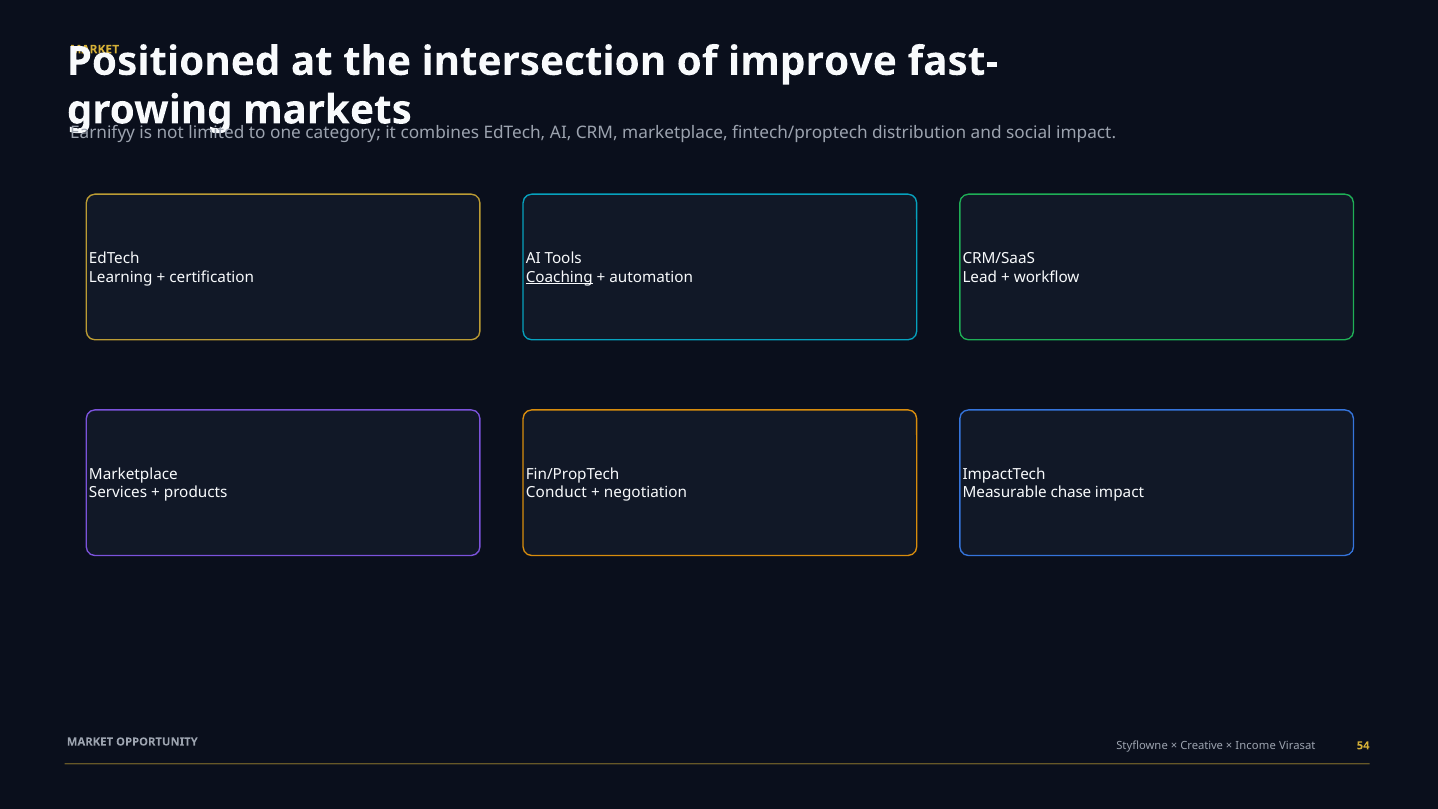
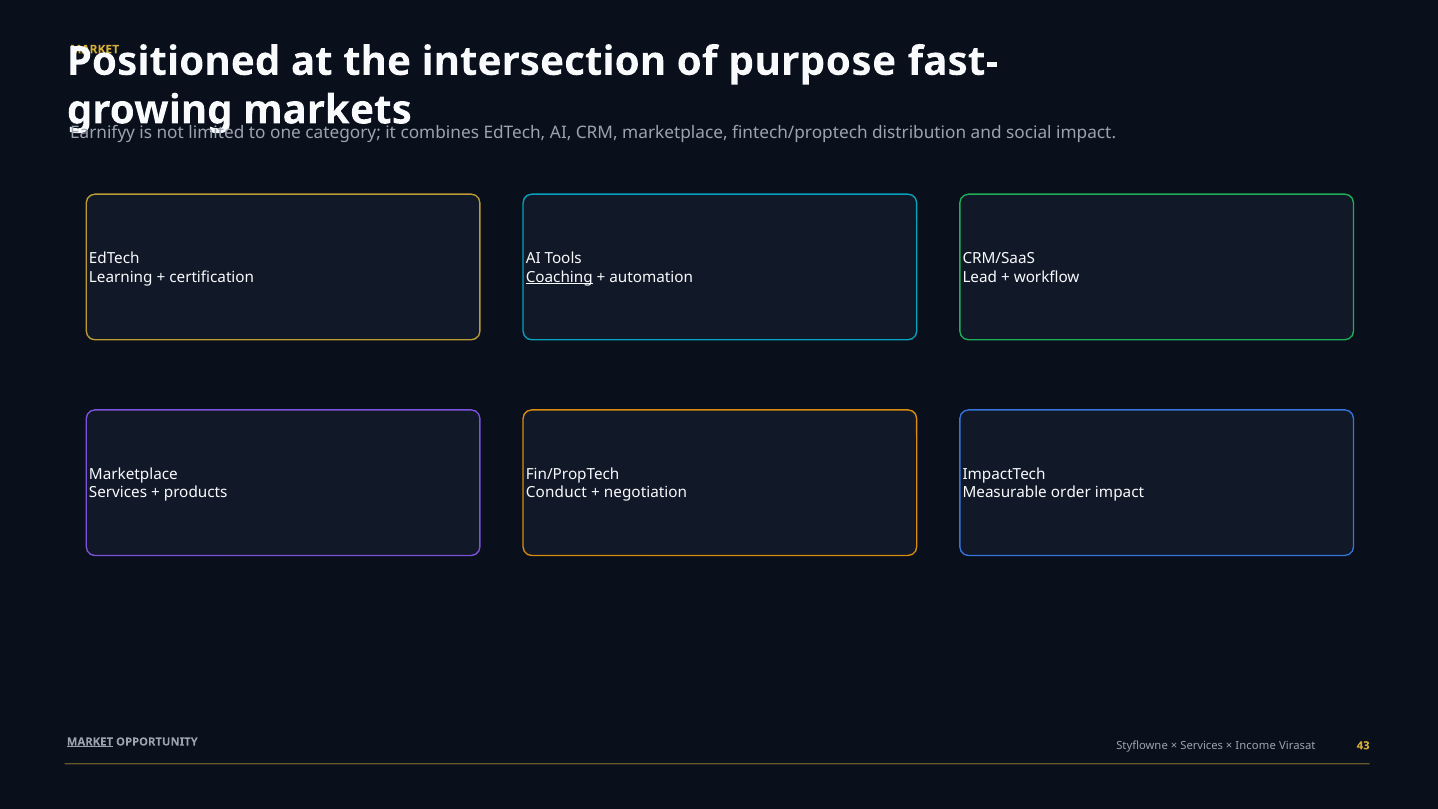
improve: improve -> purpose
chase: chase -> order
MARKET at (90, 742) underline: none -> present
Creative at (1202, 745): Creative -> Services
54: 54 -> 43
